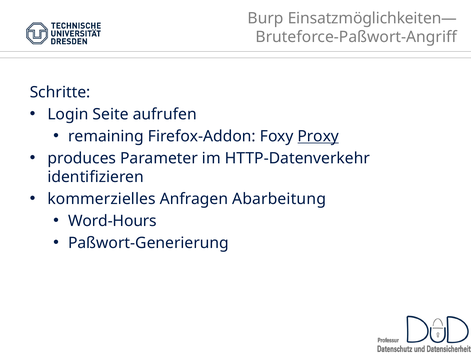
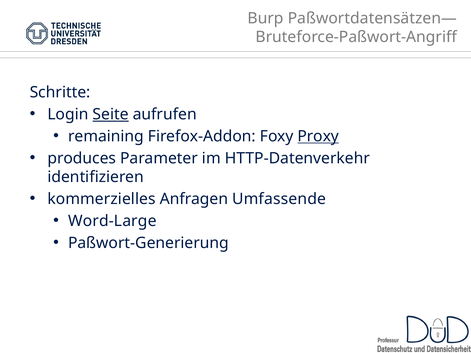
Einsatzmöglichkeiten—: Einsatzmöglichkeiten— -> Paßwortdatensätzen—
Seite underline: none -> present
Abarbeitung: Abarbeitung -> Umfassende
Word-Hours: Word-Hours -> Word-Large
